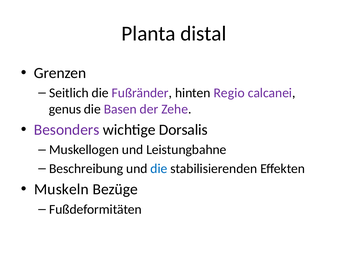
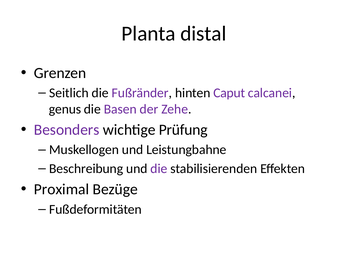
Regio: Regio -> Caput
Dorsalis: Dorsalis -> Prüfung
die at (159, 169) colour: blue -> purple
Muskeln: Muskeln -> Proximal
